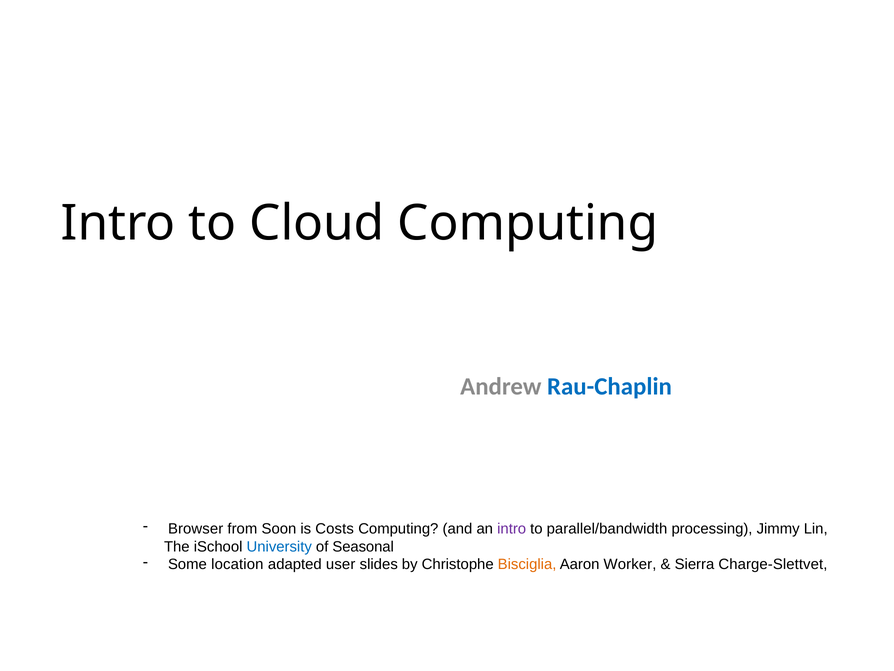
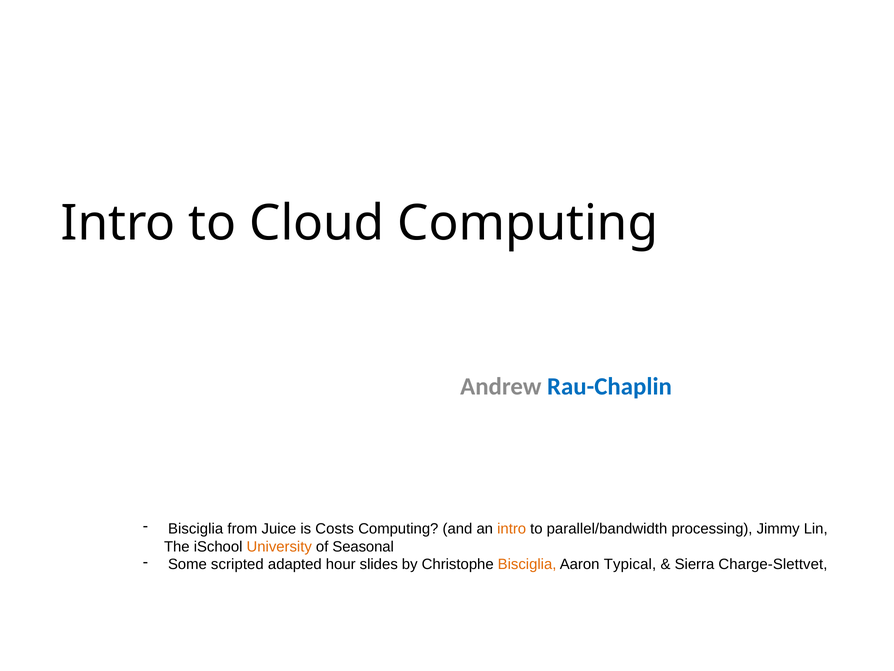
Browser at (196, 528): Browser -> Bisciglia
Soon: Soon -> Juice
intro at (512, 528) colour: purple -> orange
University colour: blue -> orange
location: location -> scripted
user: user -> hour
Worker: Worker -> Typical
